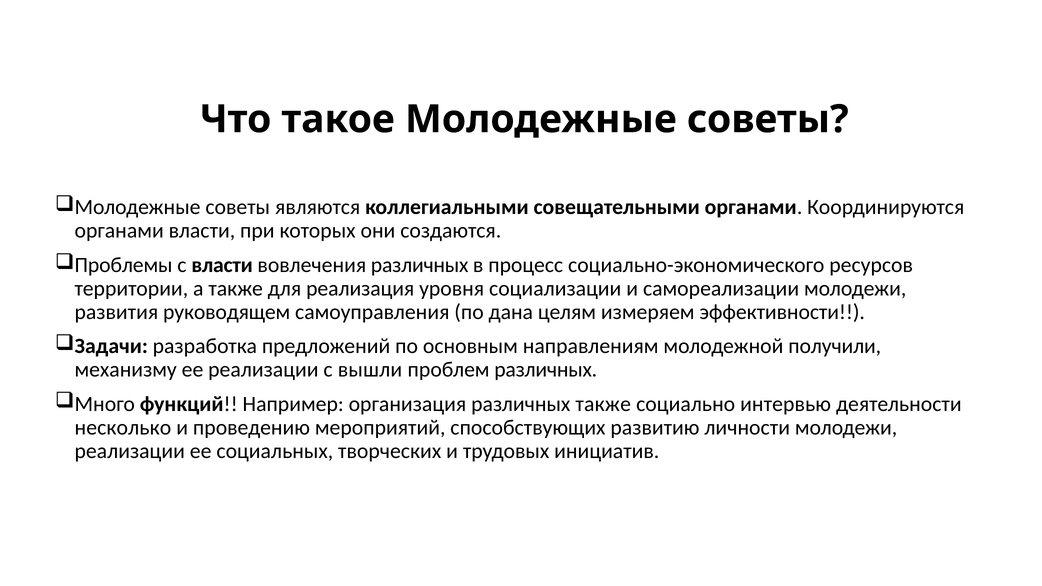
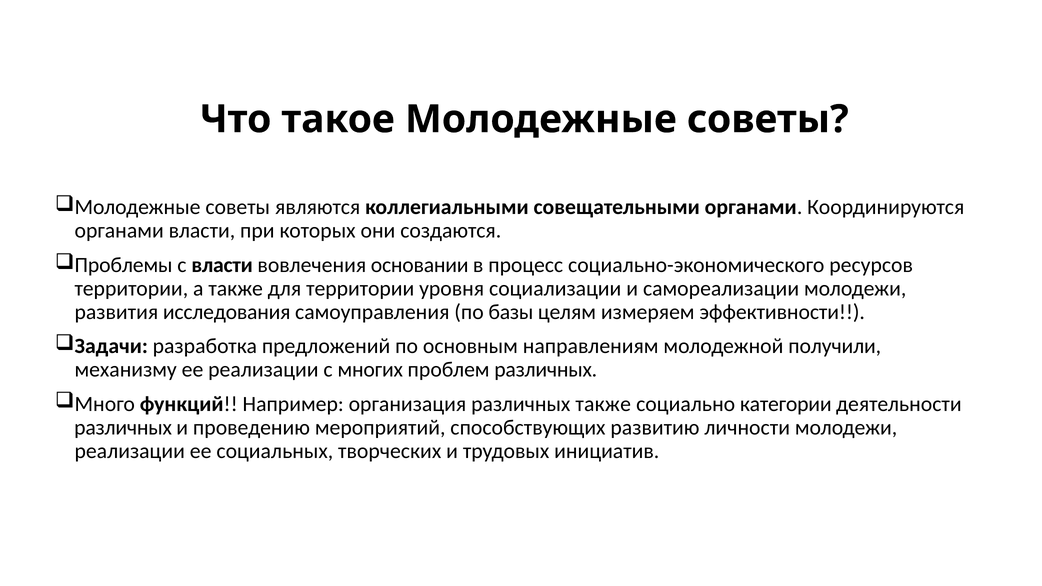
вовлечения различных: различных -> основании
для реализация: реализация -> территории
руководящем: руководящем -> исследования
дана: дана -> базы
вышли: вышли -> многих
интервью: интервью -> категории
несколько at (123, 427): несколько -> различных
